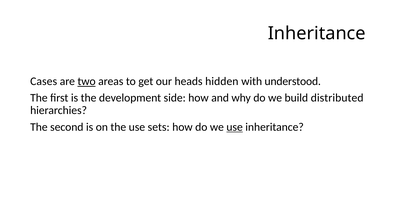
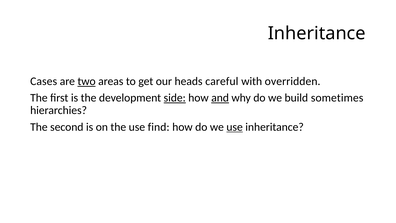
hidden: hidden -> careful
understood: understood -> overridden
side underline: none -> present
and underline: none -> present
distributed: distributed -> sometimes
sets: sets -> find
